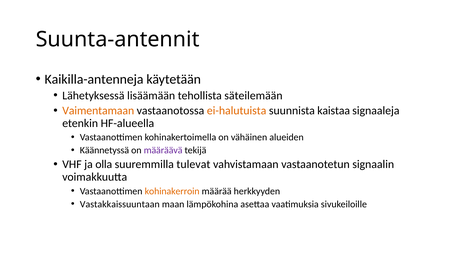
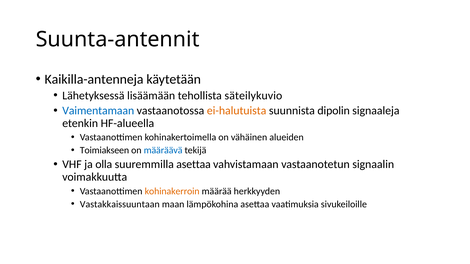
säteilemään: säteilemään -> säteilykuvio
Vaimentamaan colour: orange -> blue
kaistaa: kaistaa -> dipolin
Käännetyssä: Käännetyssä -> Toimiakseen
määräävä colour: purple -> blue
suuremmilla tulevat: tulevat -> asettaa
